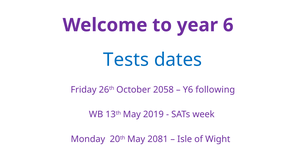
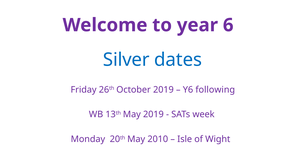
Tests: Tests -> Silver
October 2058: 2058 -> 2019
2081: 2081 -> 2010
